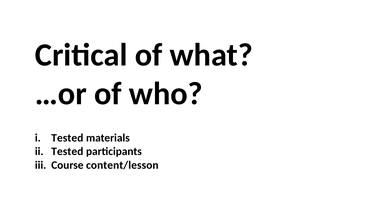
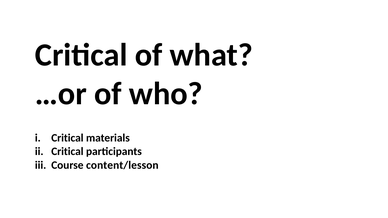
Tested at (67, 138): Tested -> Critical
Tested at (67, 152): Tested -> Critical
